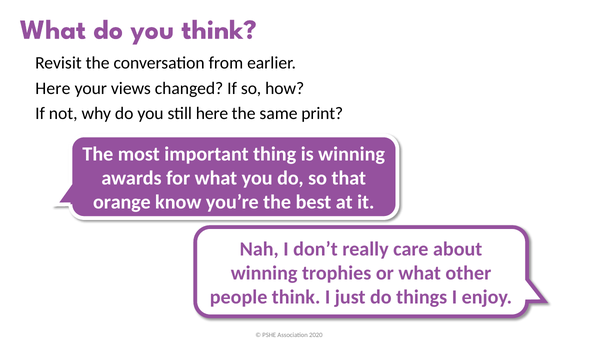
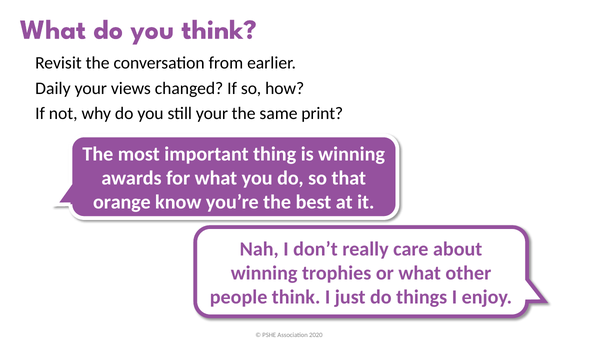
Here at (53, 88): Here -> Daily
still here: here -> your
